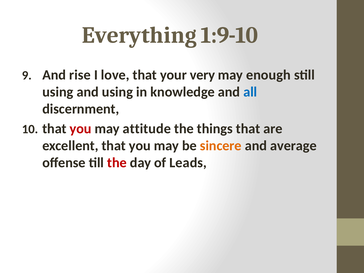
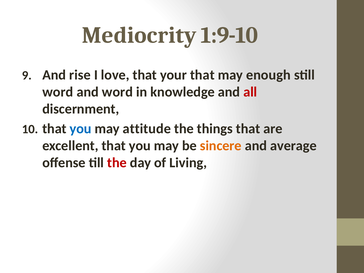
Everything: Everything -> Mediocrity
your very: very -> that
using at (58, 92): using -> word
and using: using -> word
all colour: blue -> red
you at (81, 129) colour: red -> blue
Leads: Leads -> Living
